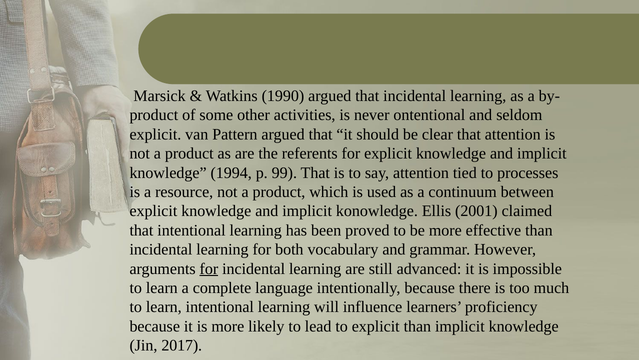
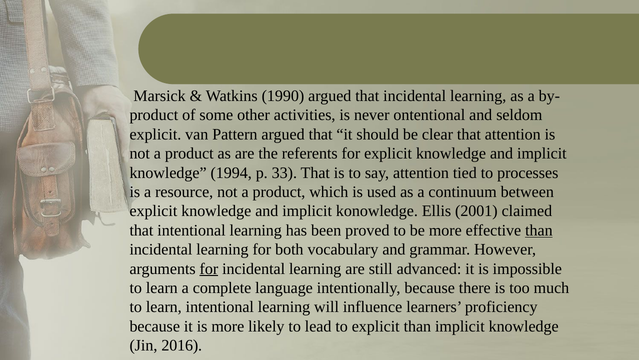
99: 99 -> 33
than at (539, 230) underline: none -> present
2017: 2017 -> 2016
